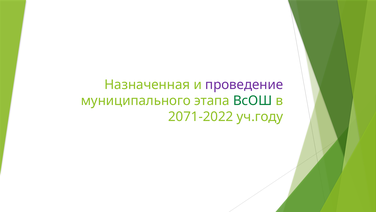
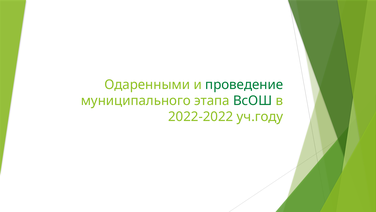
Назначенная: Назначенная -> Одаренными
проведение colour: purple -> green
2071-2022: 2071-2022 -> 2022-2022
